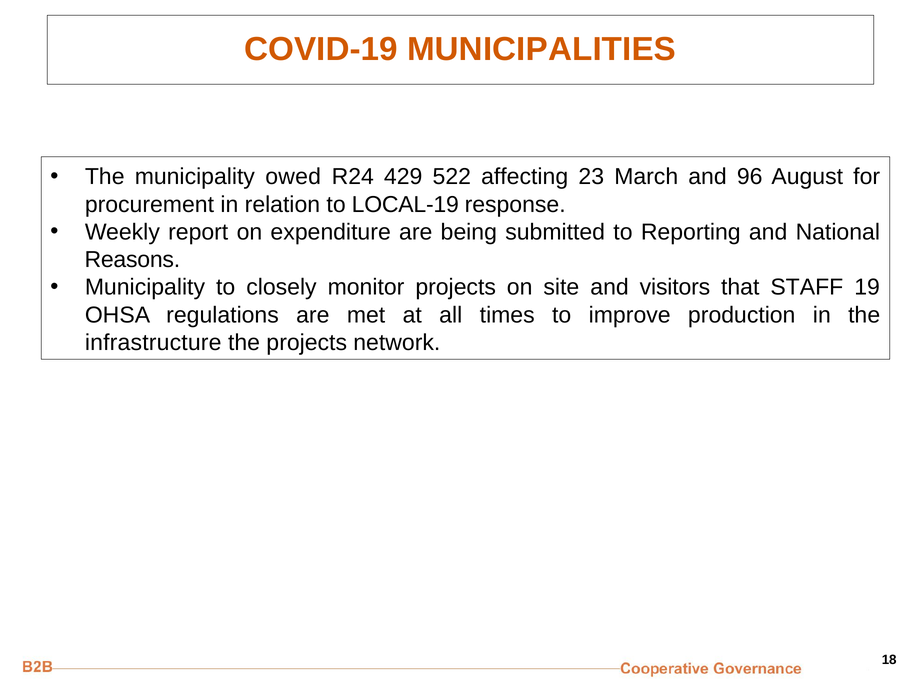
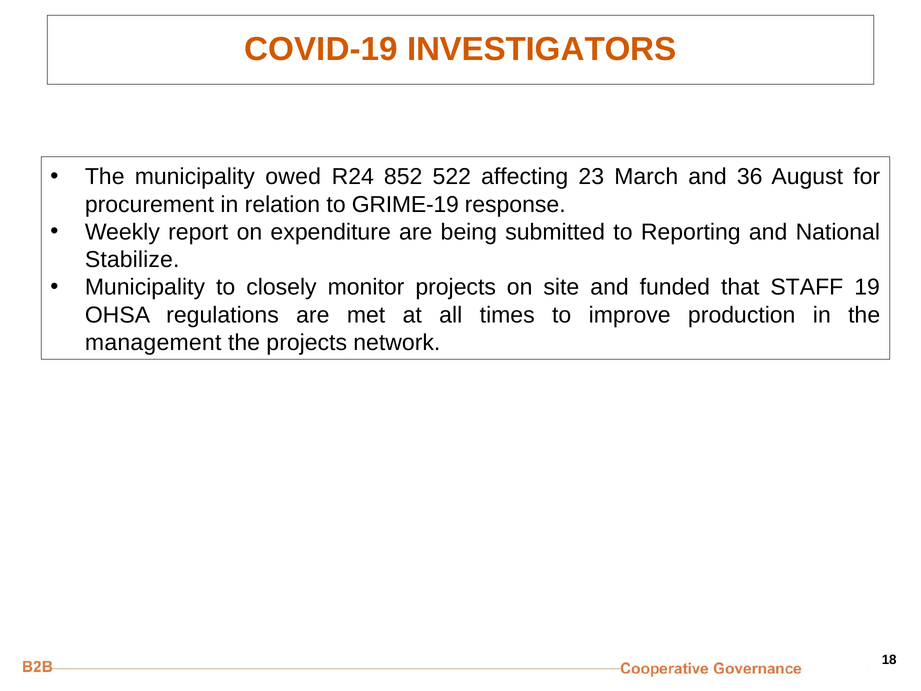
MUNICIPALITIES: MUNICIPALITIES -> INVESTIGATORS
429: 429 -> 852
96: 96 -> 36
LOCAL-19: LOCAL-19 -> GRIME-19
Reasons: Reasons -> Stabilize
visitors: visitors -> funded
infrastructure: infrastructure -> management
